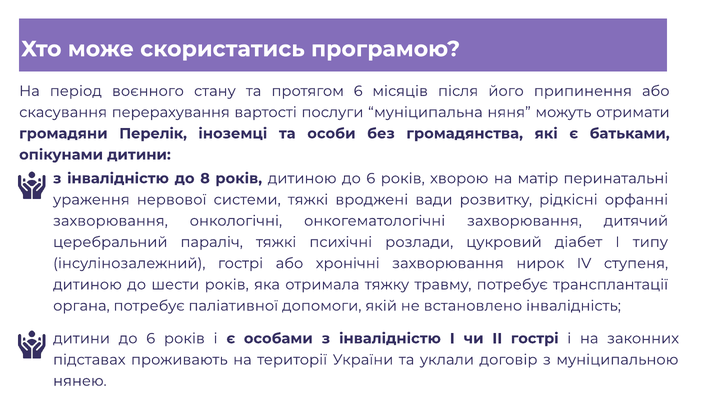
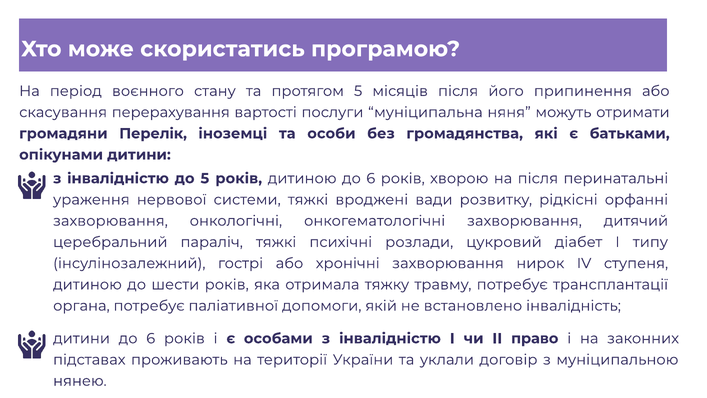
протягом 6: 6 -> 5
до 8: 8 -> 5
на матір: матір -> після
II гострі: гострі -> право
